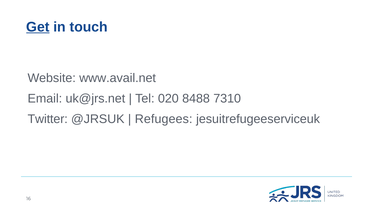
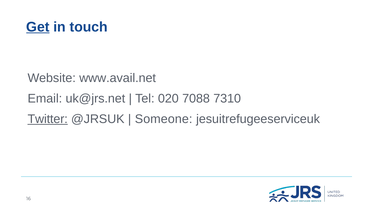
8488: 8488 -> 7088
Twitter underline: none -> present
Refugees: Refugees -> Someone
